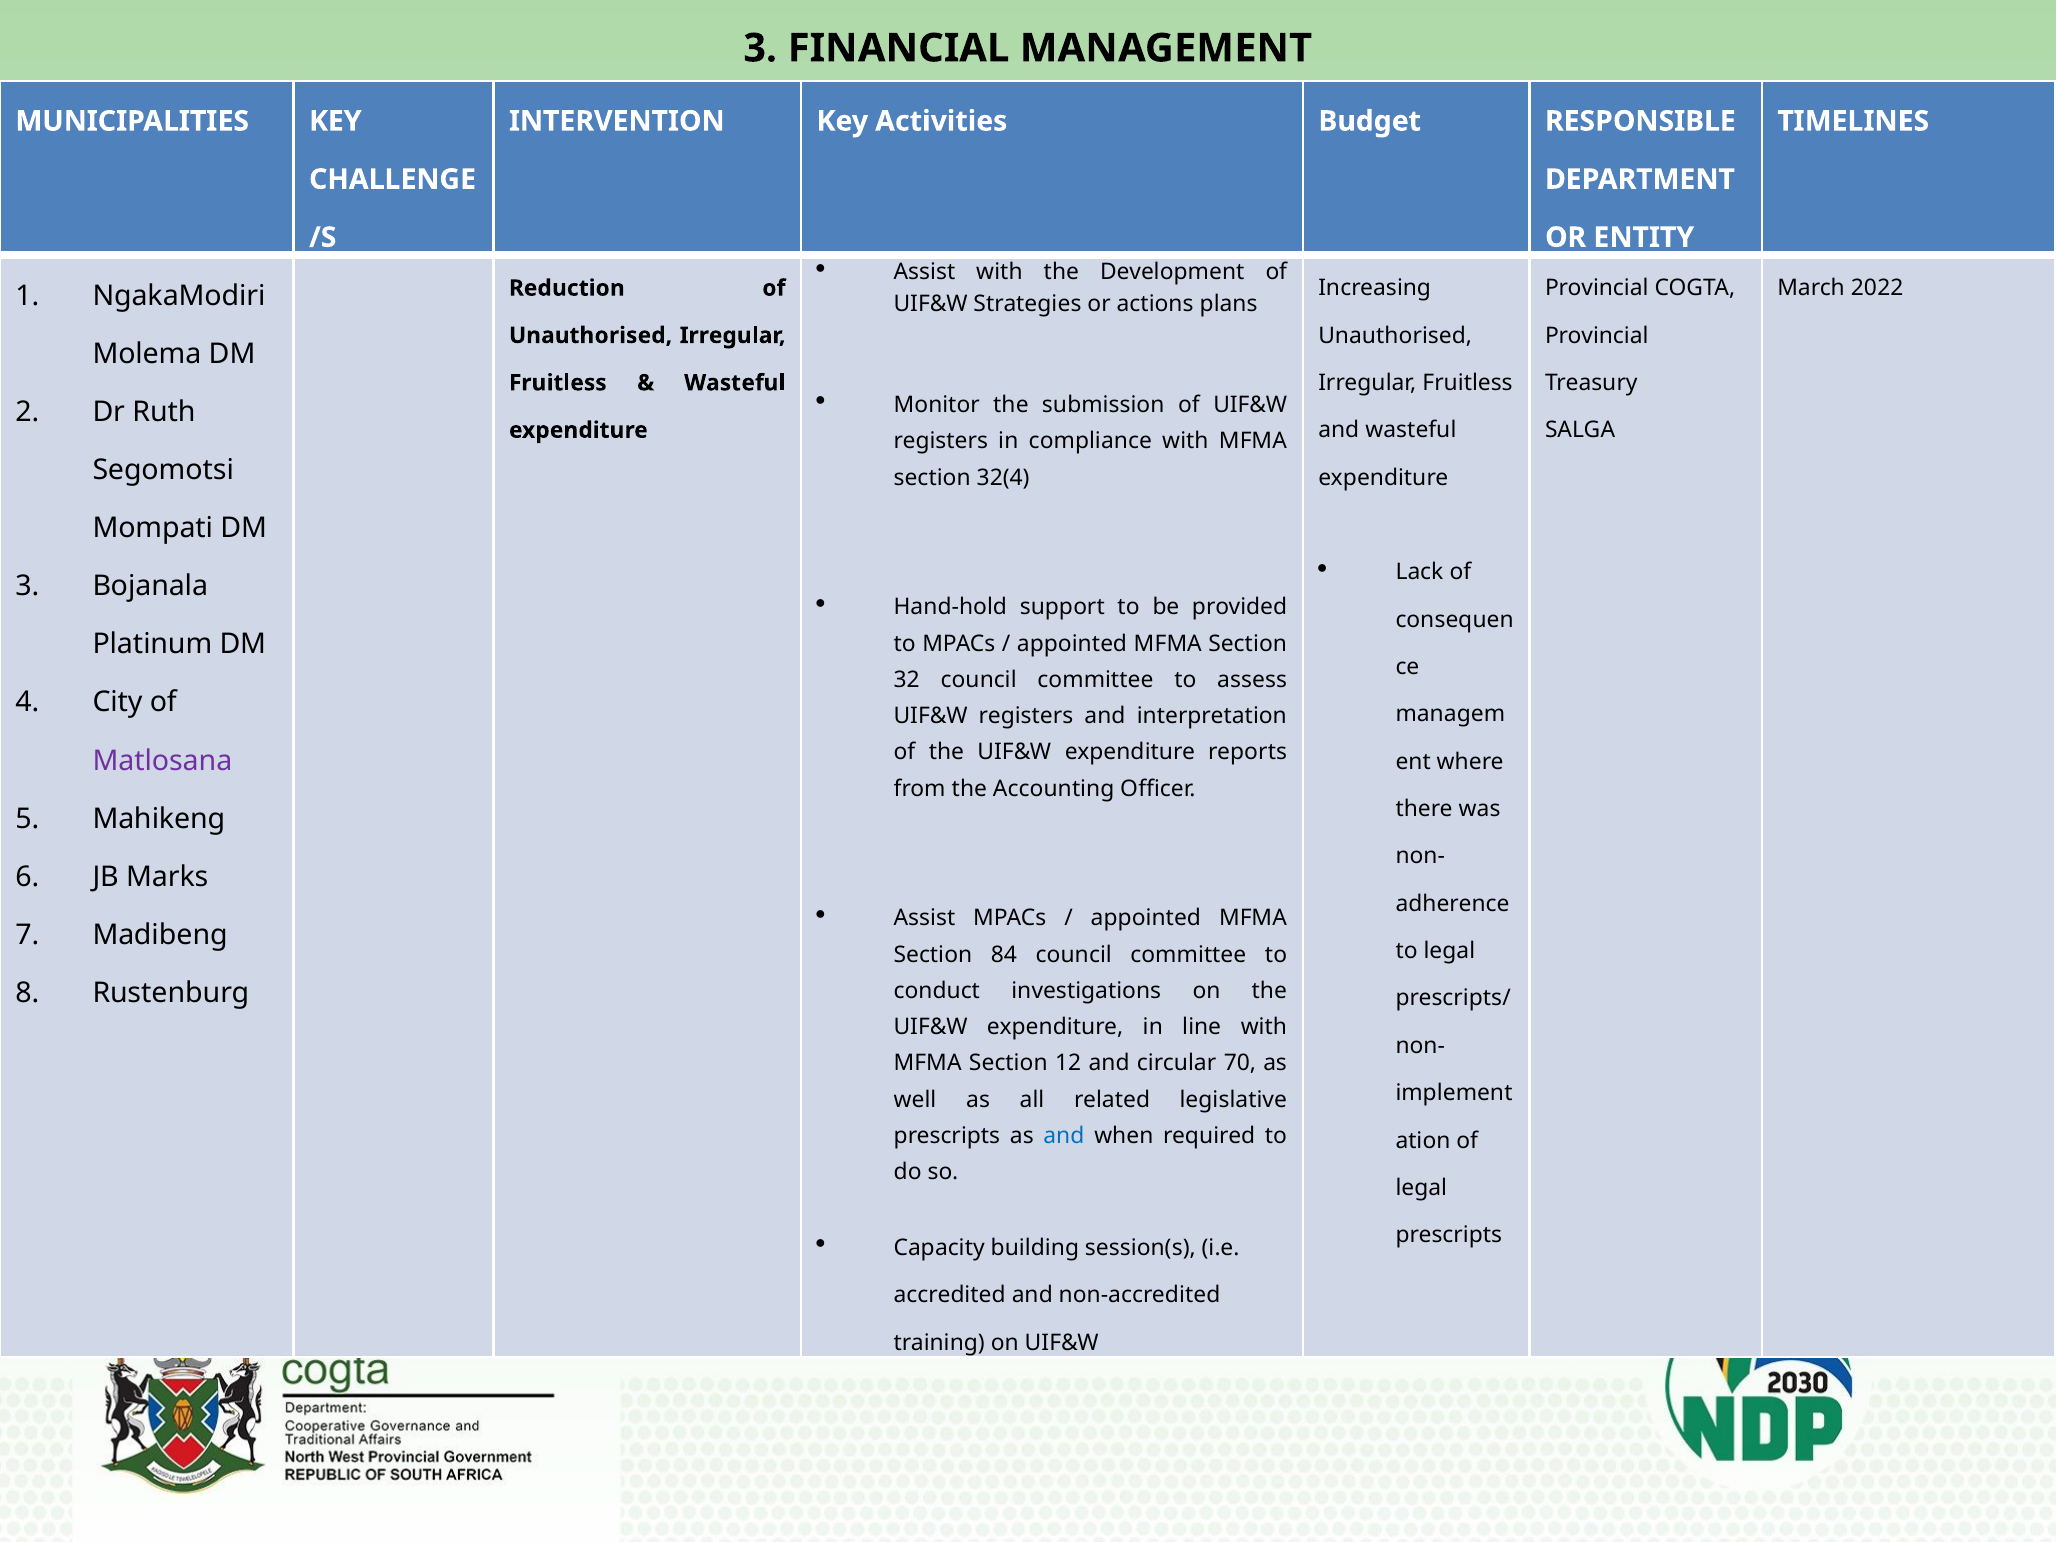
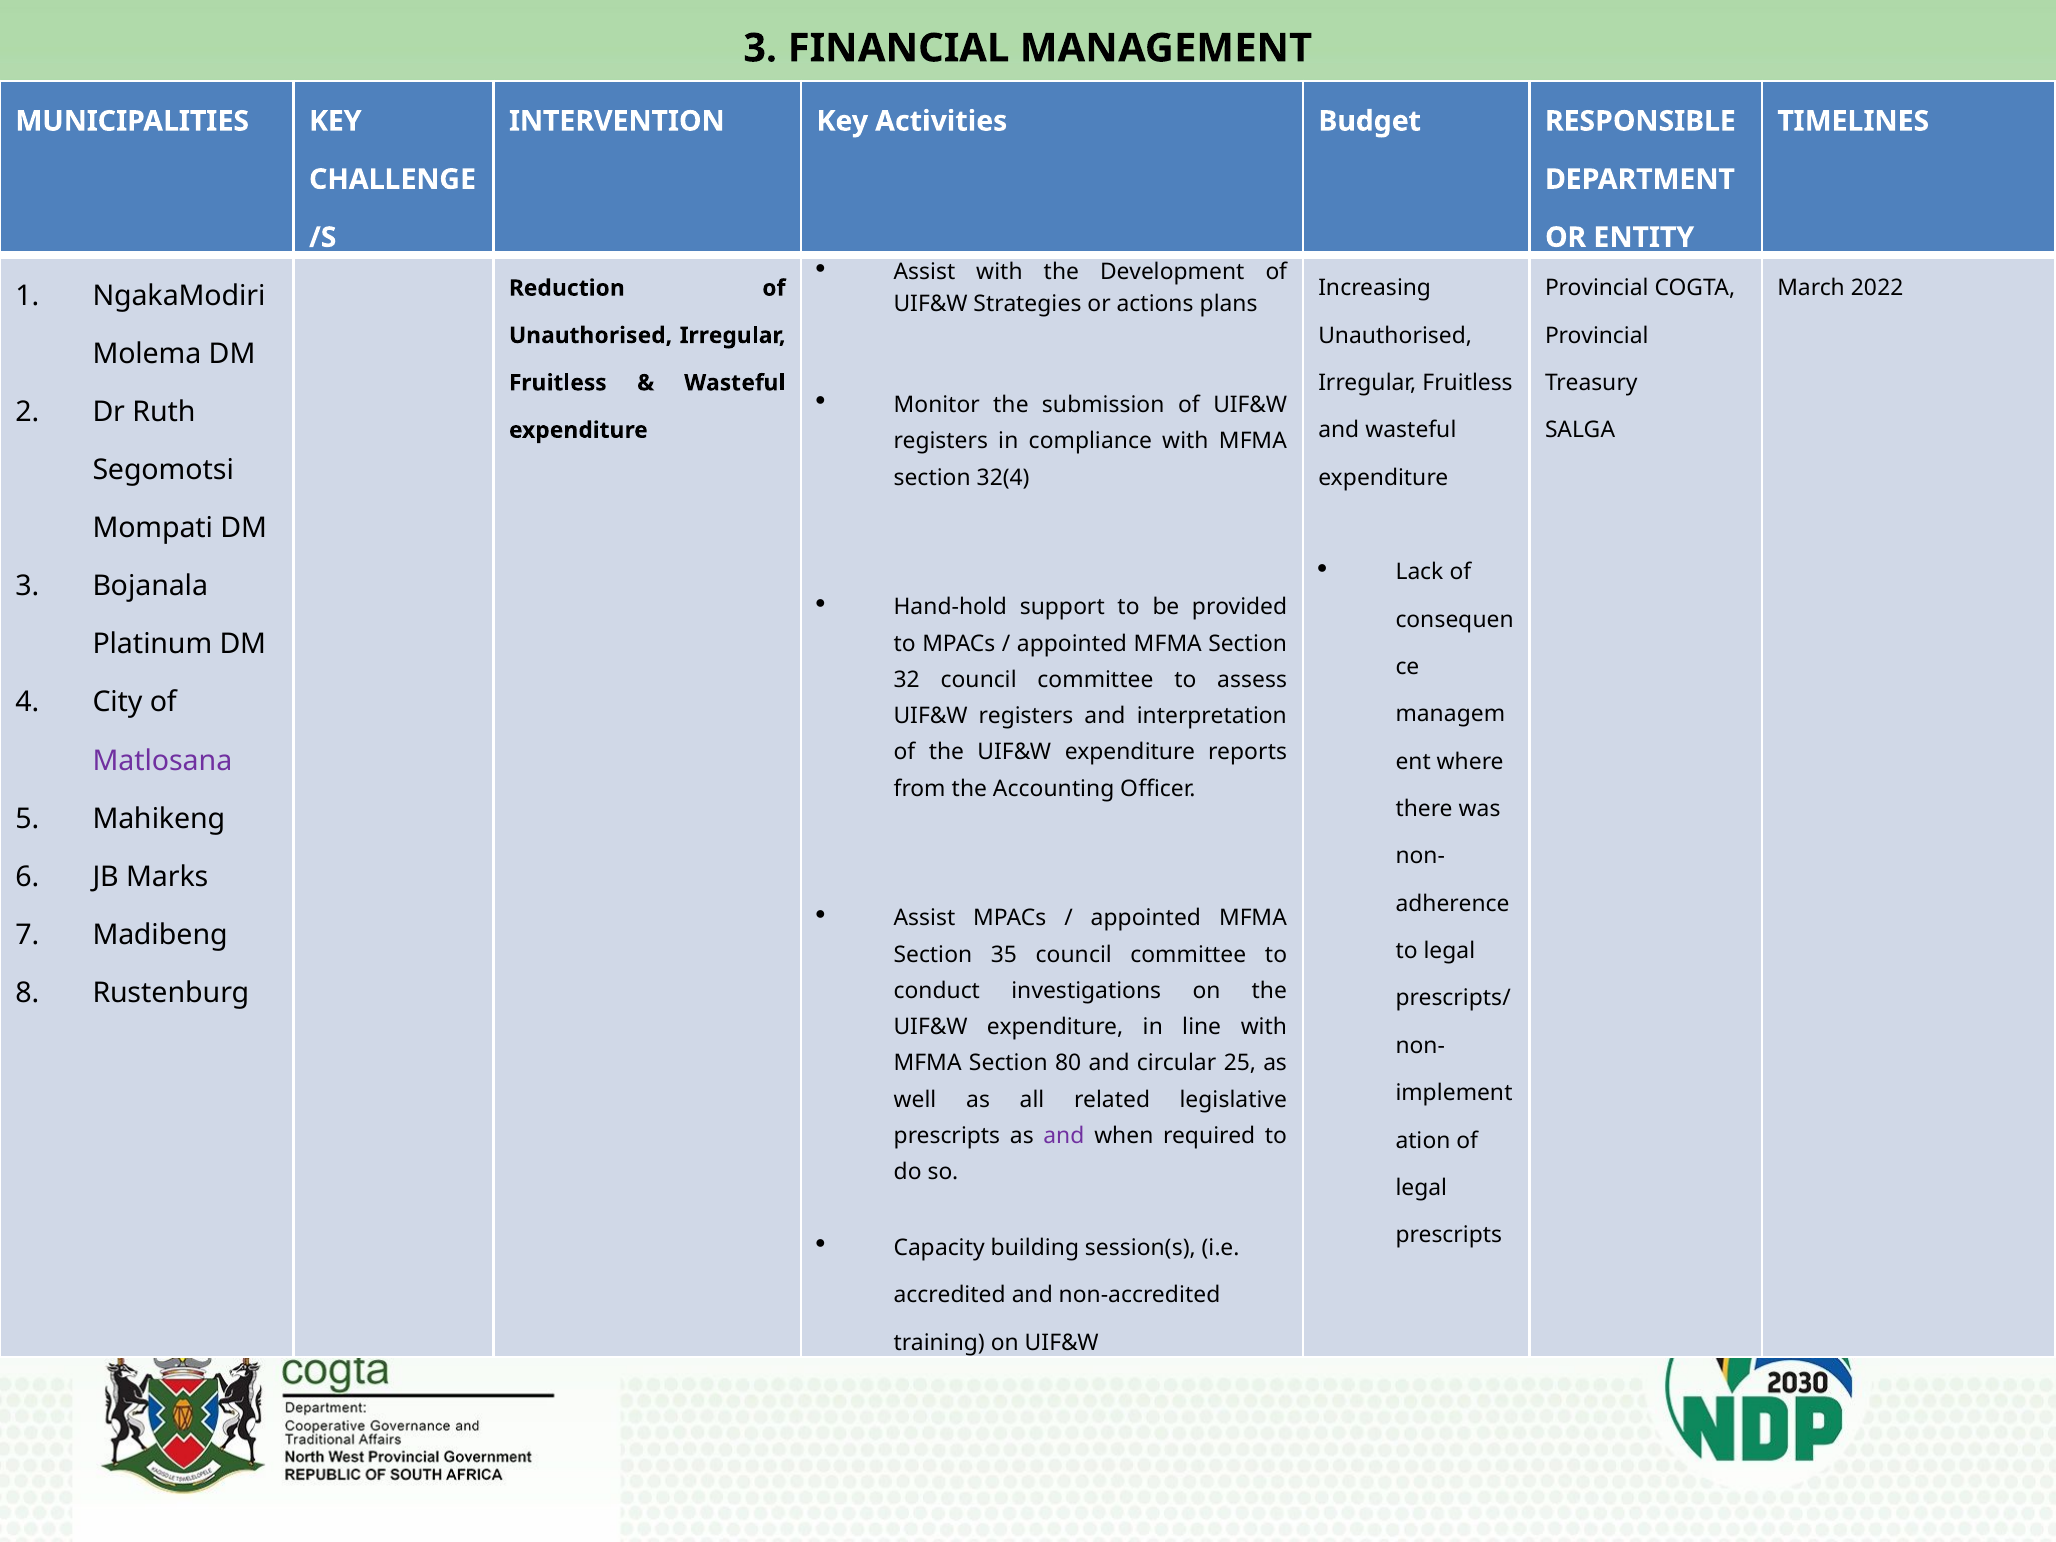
84: 84 -> 35
12: 12 -> 80
70: 70 -> 25
and at (1064, 1136) colour: blue -> purple
